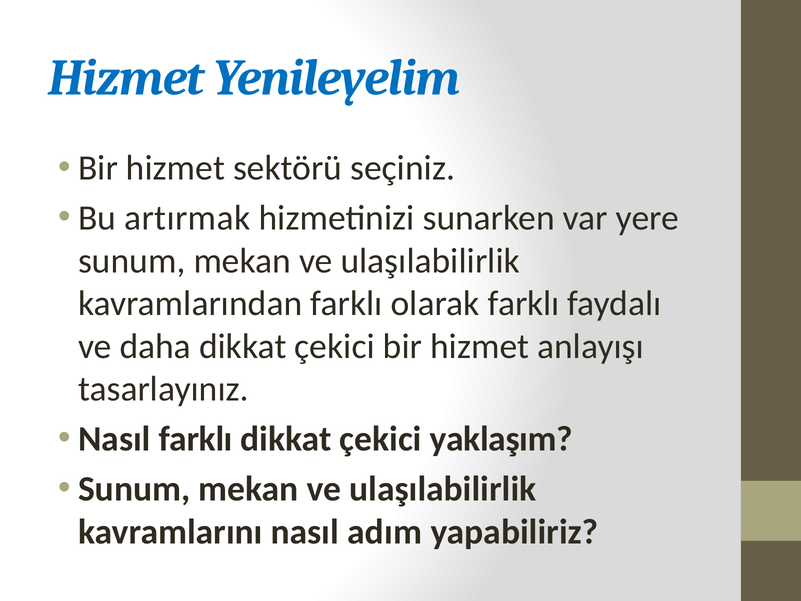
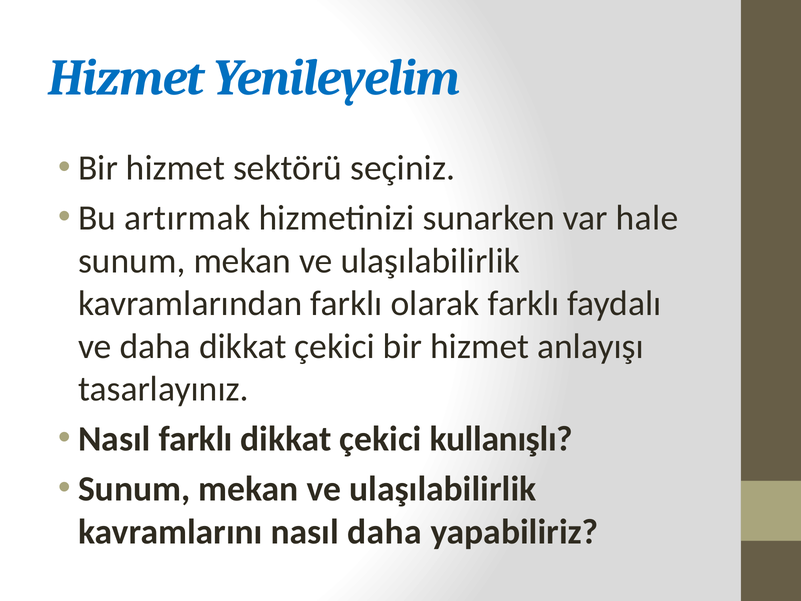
yere: yere -> hale
yaklaşım: yaklaşım -> kullanışlı
nasıl adım: adım -> daha
